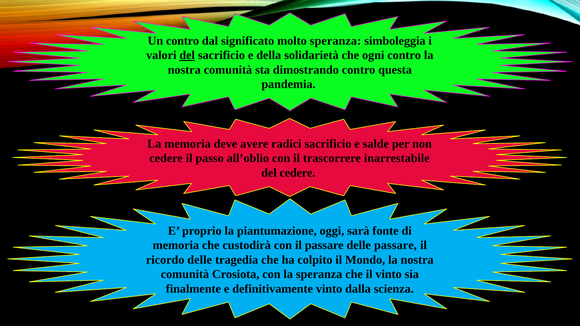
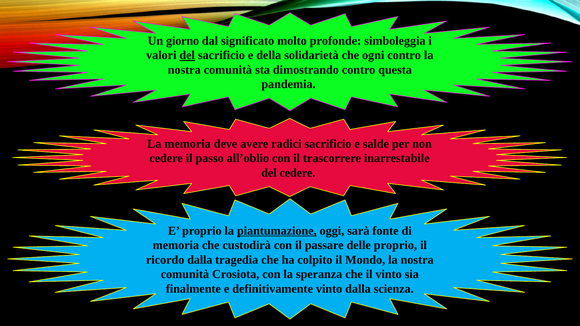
Un contro: contro -> giorno
molto speranza: speranza -> profonde
piantumazione underline: none -> present
delle passare: passare -> proprio
ricordo delle: delle -> dalla
